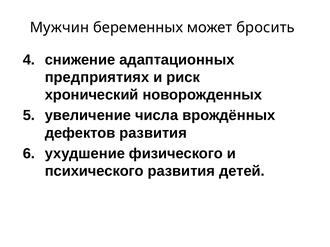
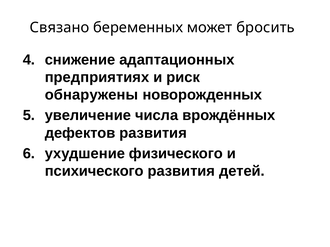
Мужчин: Мужчин -> Связано
хронический: хронический -> обнаружены
